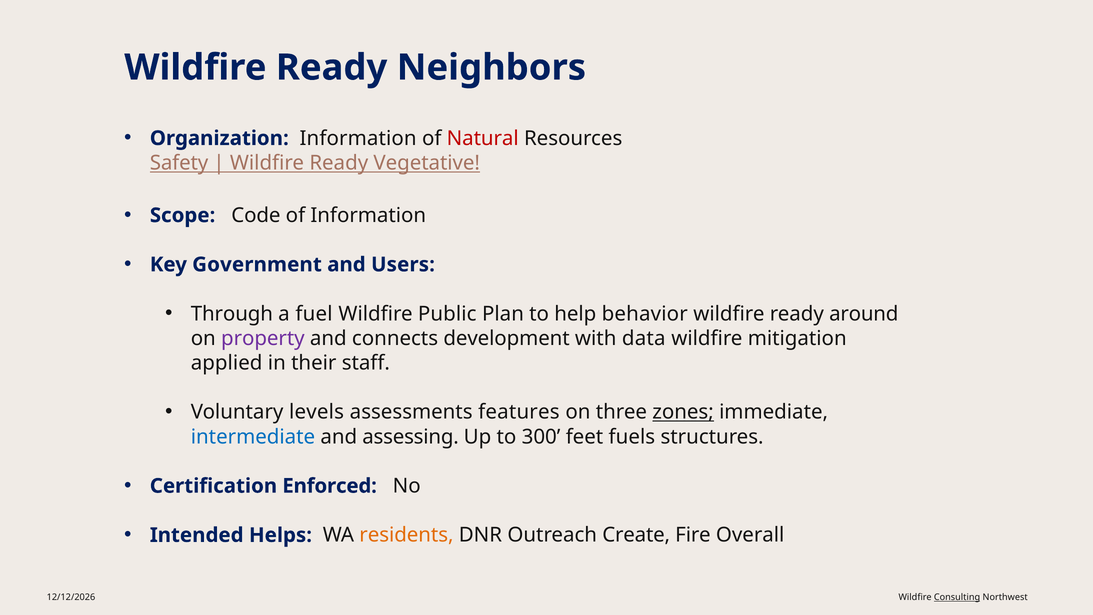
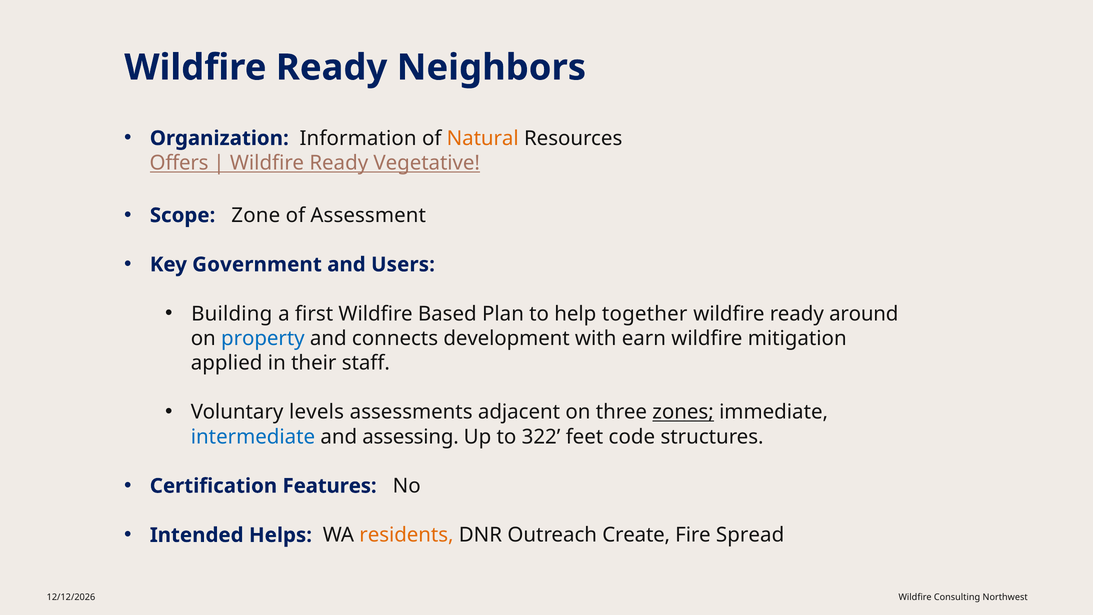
Natural colour: red -> orange
Safety: Safety -> Offers
Code: Code -> Zone
of Information: Information -> Assessment
Through: Through -> Building
fuel: fuel -> first
Public: Public -> Based
behavior: behavior -> together
property colour: purple -> blue
data: data -> earn
features: features -> adjacent
300: 300 -> 322
fuels: fuels -> code
Enforced: Enforced -> Features
Overall: Overall -> Spread
Consulting underline: present -> none
